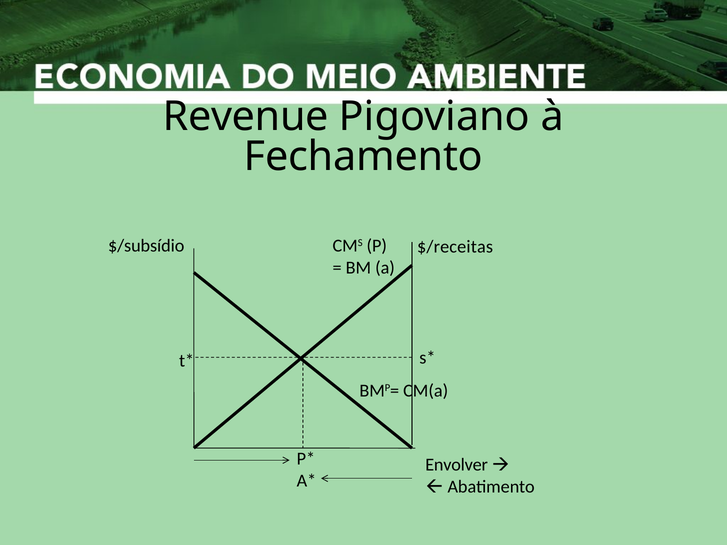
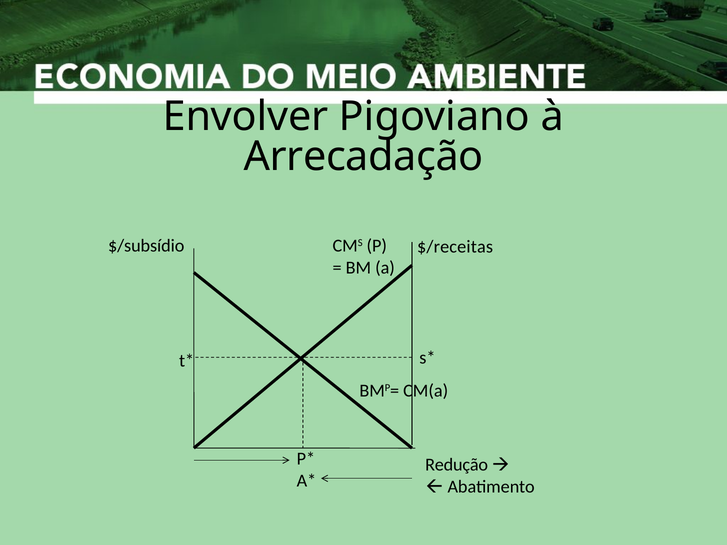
Revenue: Revenue -> Envolver
Fechamento: Fechamento -> Arrecadação
Envolver: Envolver -> Redução
